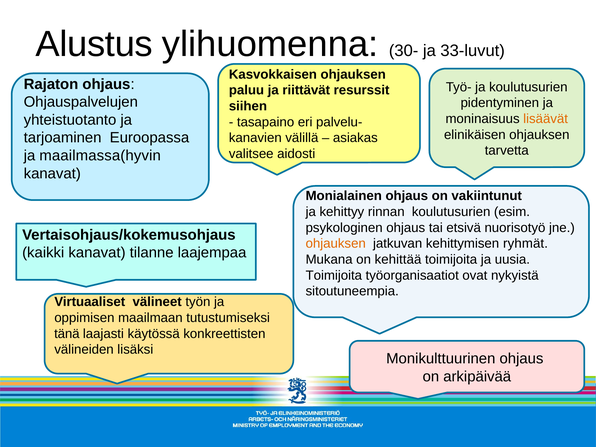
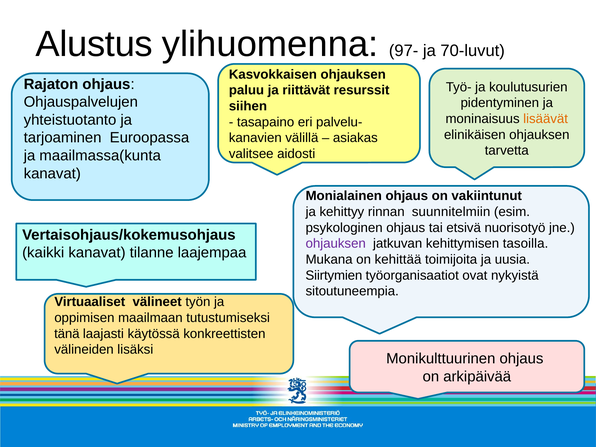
30-: 30- -> 97-
33-luvut: 33-luvut -> 70-luvut
maailmassa(hyvin: maailmassa(hyvin -> maailmassa(kunta
rinnan koulutusurien: koulutusurien -> suunnitelmiin
ohjauksen at (336, 244) colour: orange -> purple
ryhmät: ryhmät -> tasoilla
Toimijoita at (334, 275): Toimijoita -> Siirtymien
